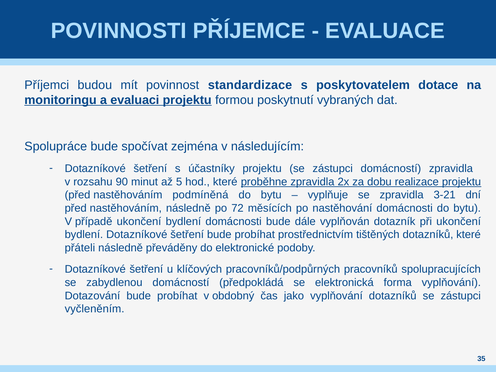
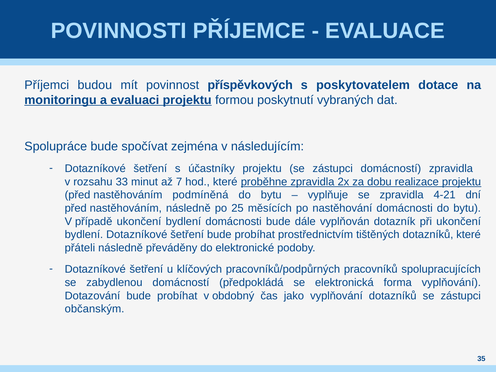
standardizace: standardizace -> příspěvkových
90: 90 -> 33
5: 5 -> 7
3-21: 3-21 -> 4-21
72: 72 -> 25
vyčleněním: vyčleněním -> občanským
